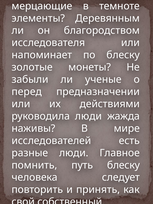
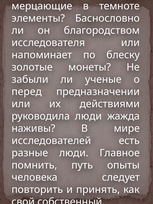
Деревянным: Деревянным -> Баснословно
путь блеску: блеску -> опыты
